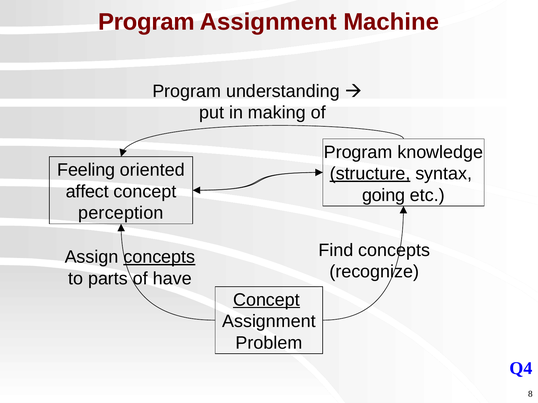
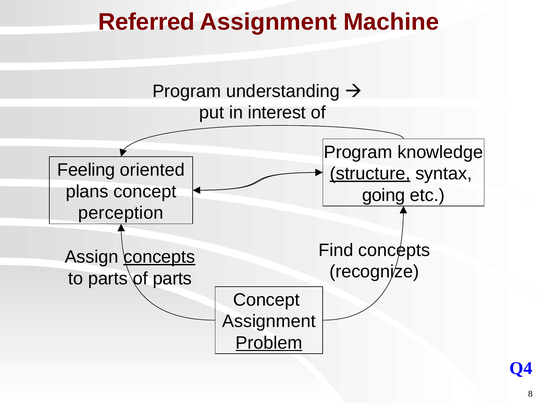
Program at (146, 22): Program -> Referred
making: making -> interest
affect: affect -> plans
of have: have -> parts
Concept at (266, 300) underline: present -> none
Problem underline: none -> present
